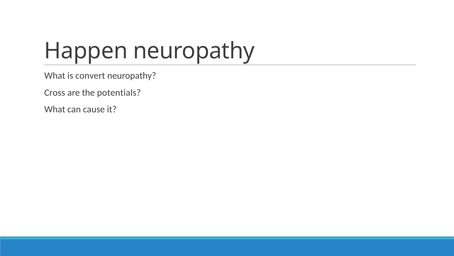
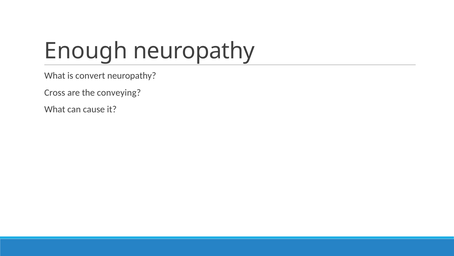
Happen: Happen -> Enough
potentials: potentials -> conveying
